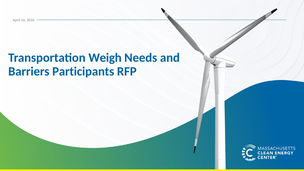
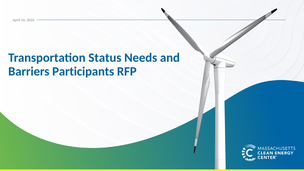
Weigh: Weigh -> Status
